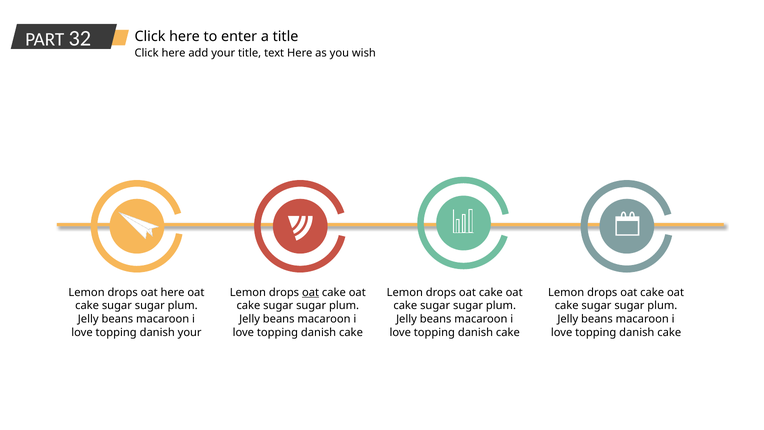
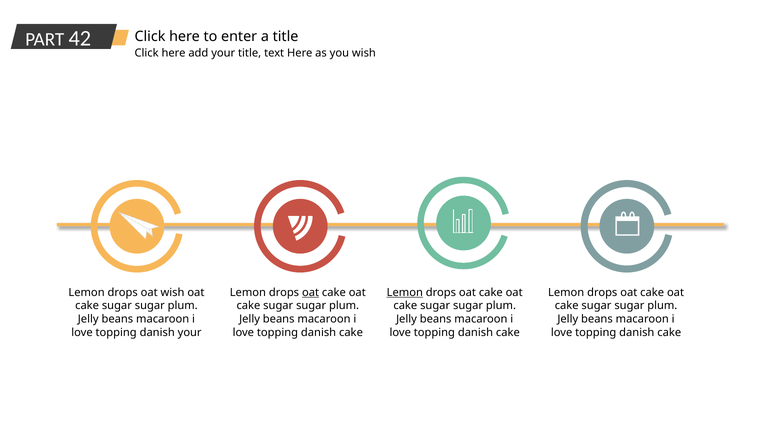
32: 32 -> 42
oat here: here -> wish
Lemon at (405, 292) underline: none -> present
